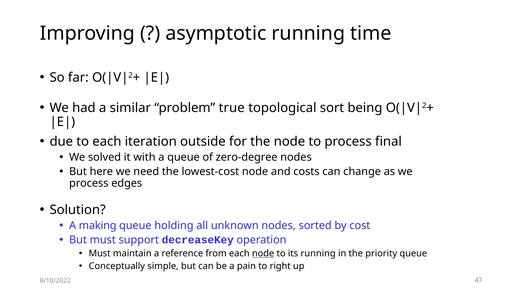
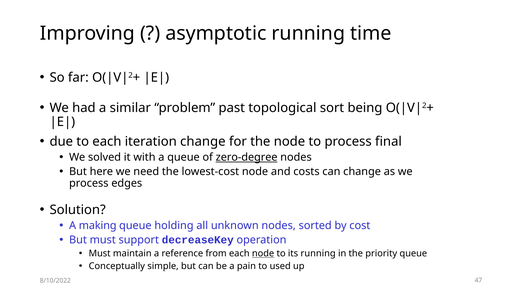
true: true -> past
iteration outside: outside -> change
zero-degree underline: none -> present
right: right -> used
